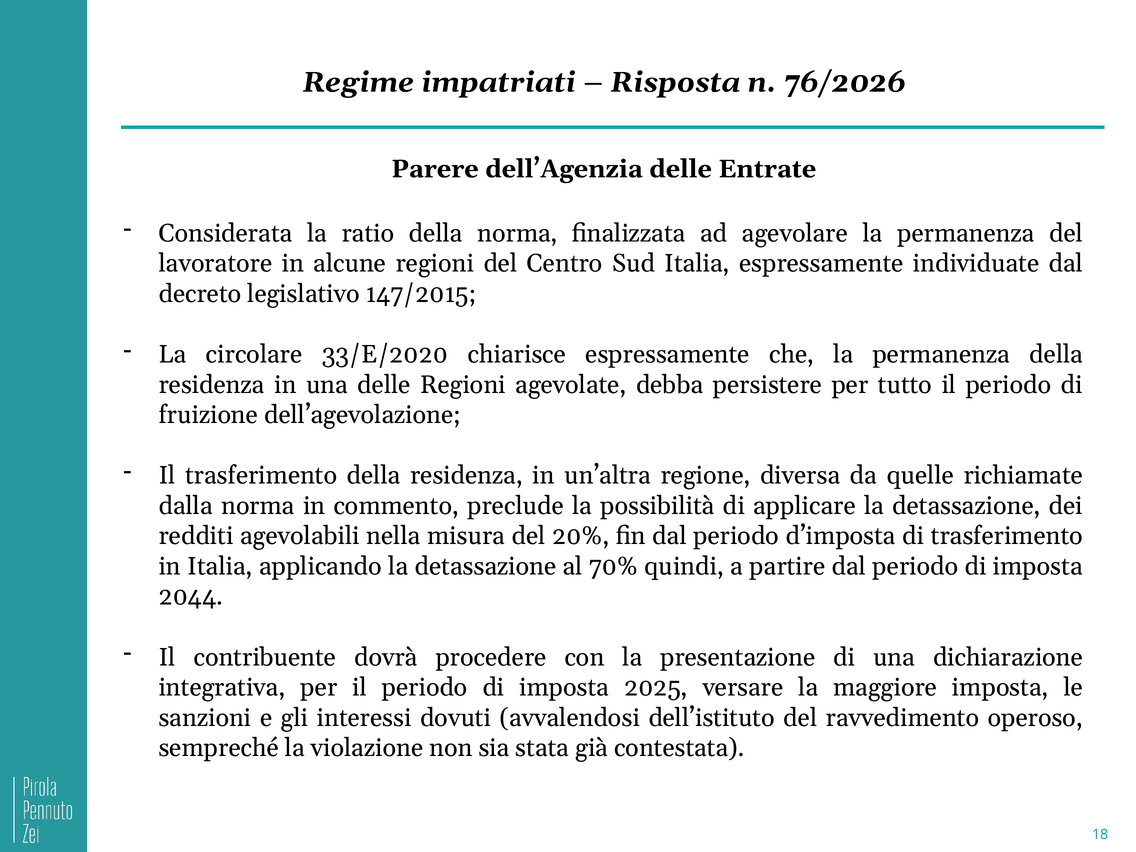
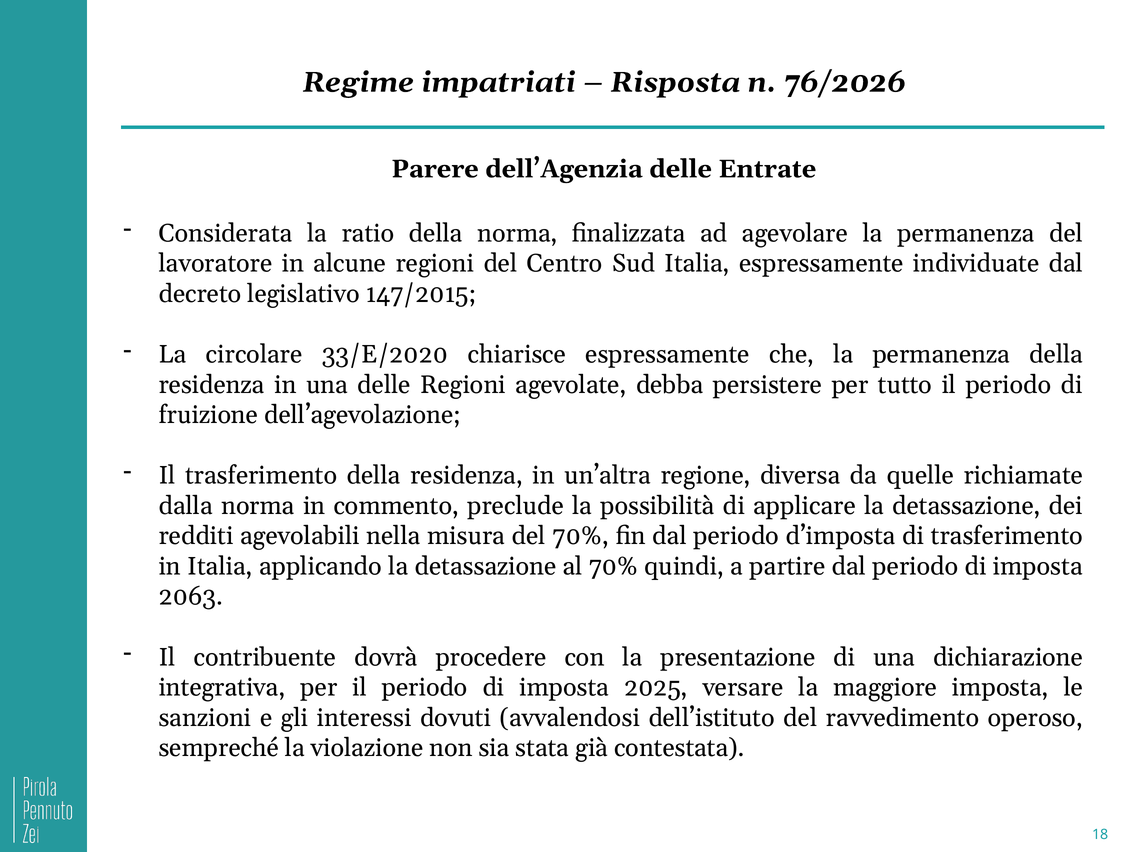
del 20%: 20% -> 70%
2044: 2044 -> 2063
